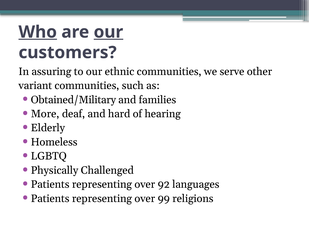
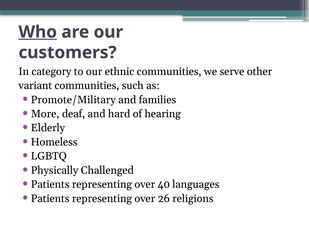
our at (108, 32) underline: present -> none
assuring: assuring -> category
Obtained/Military: Obtained/Military -> Promote/Military
92: 92 -> 40
99: 99 -> 26
